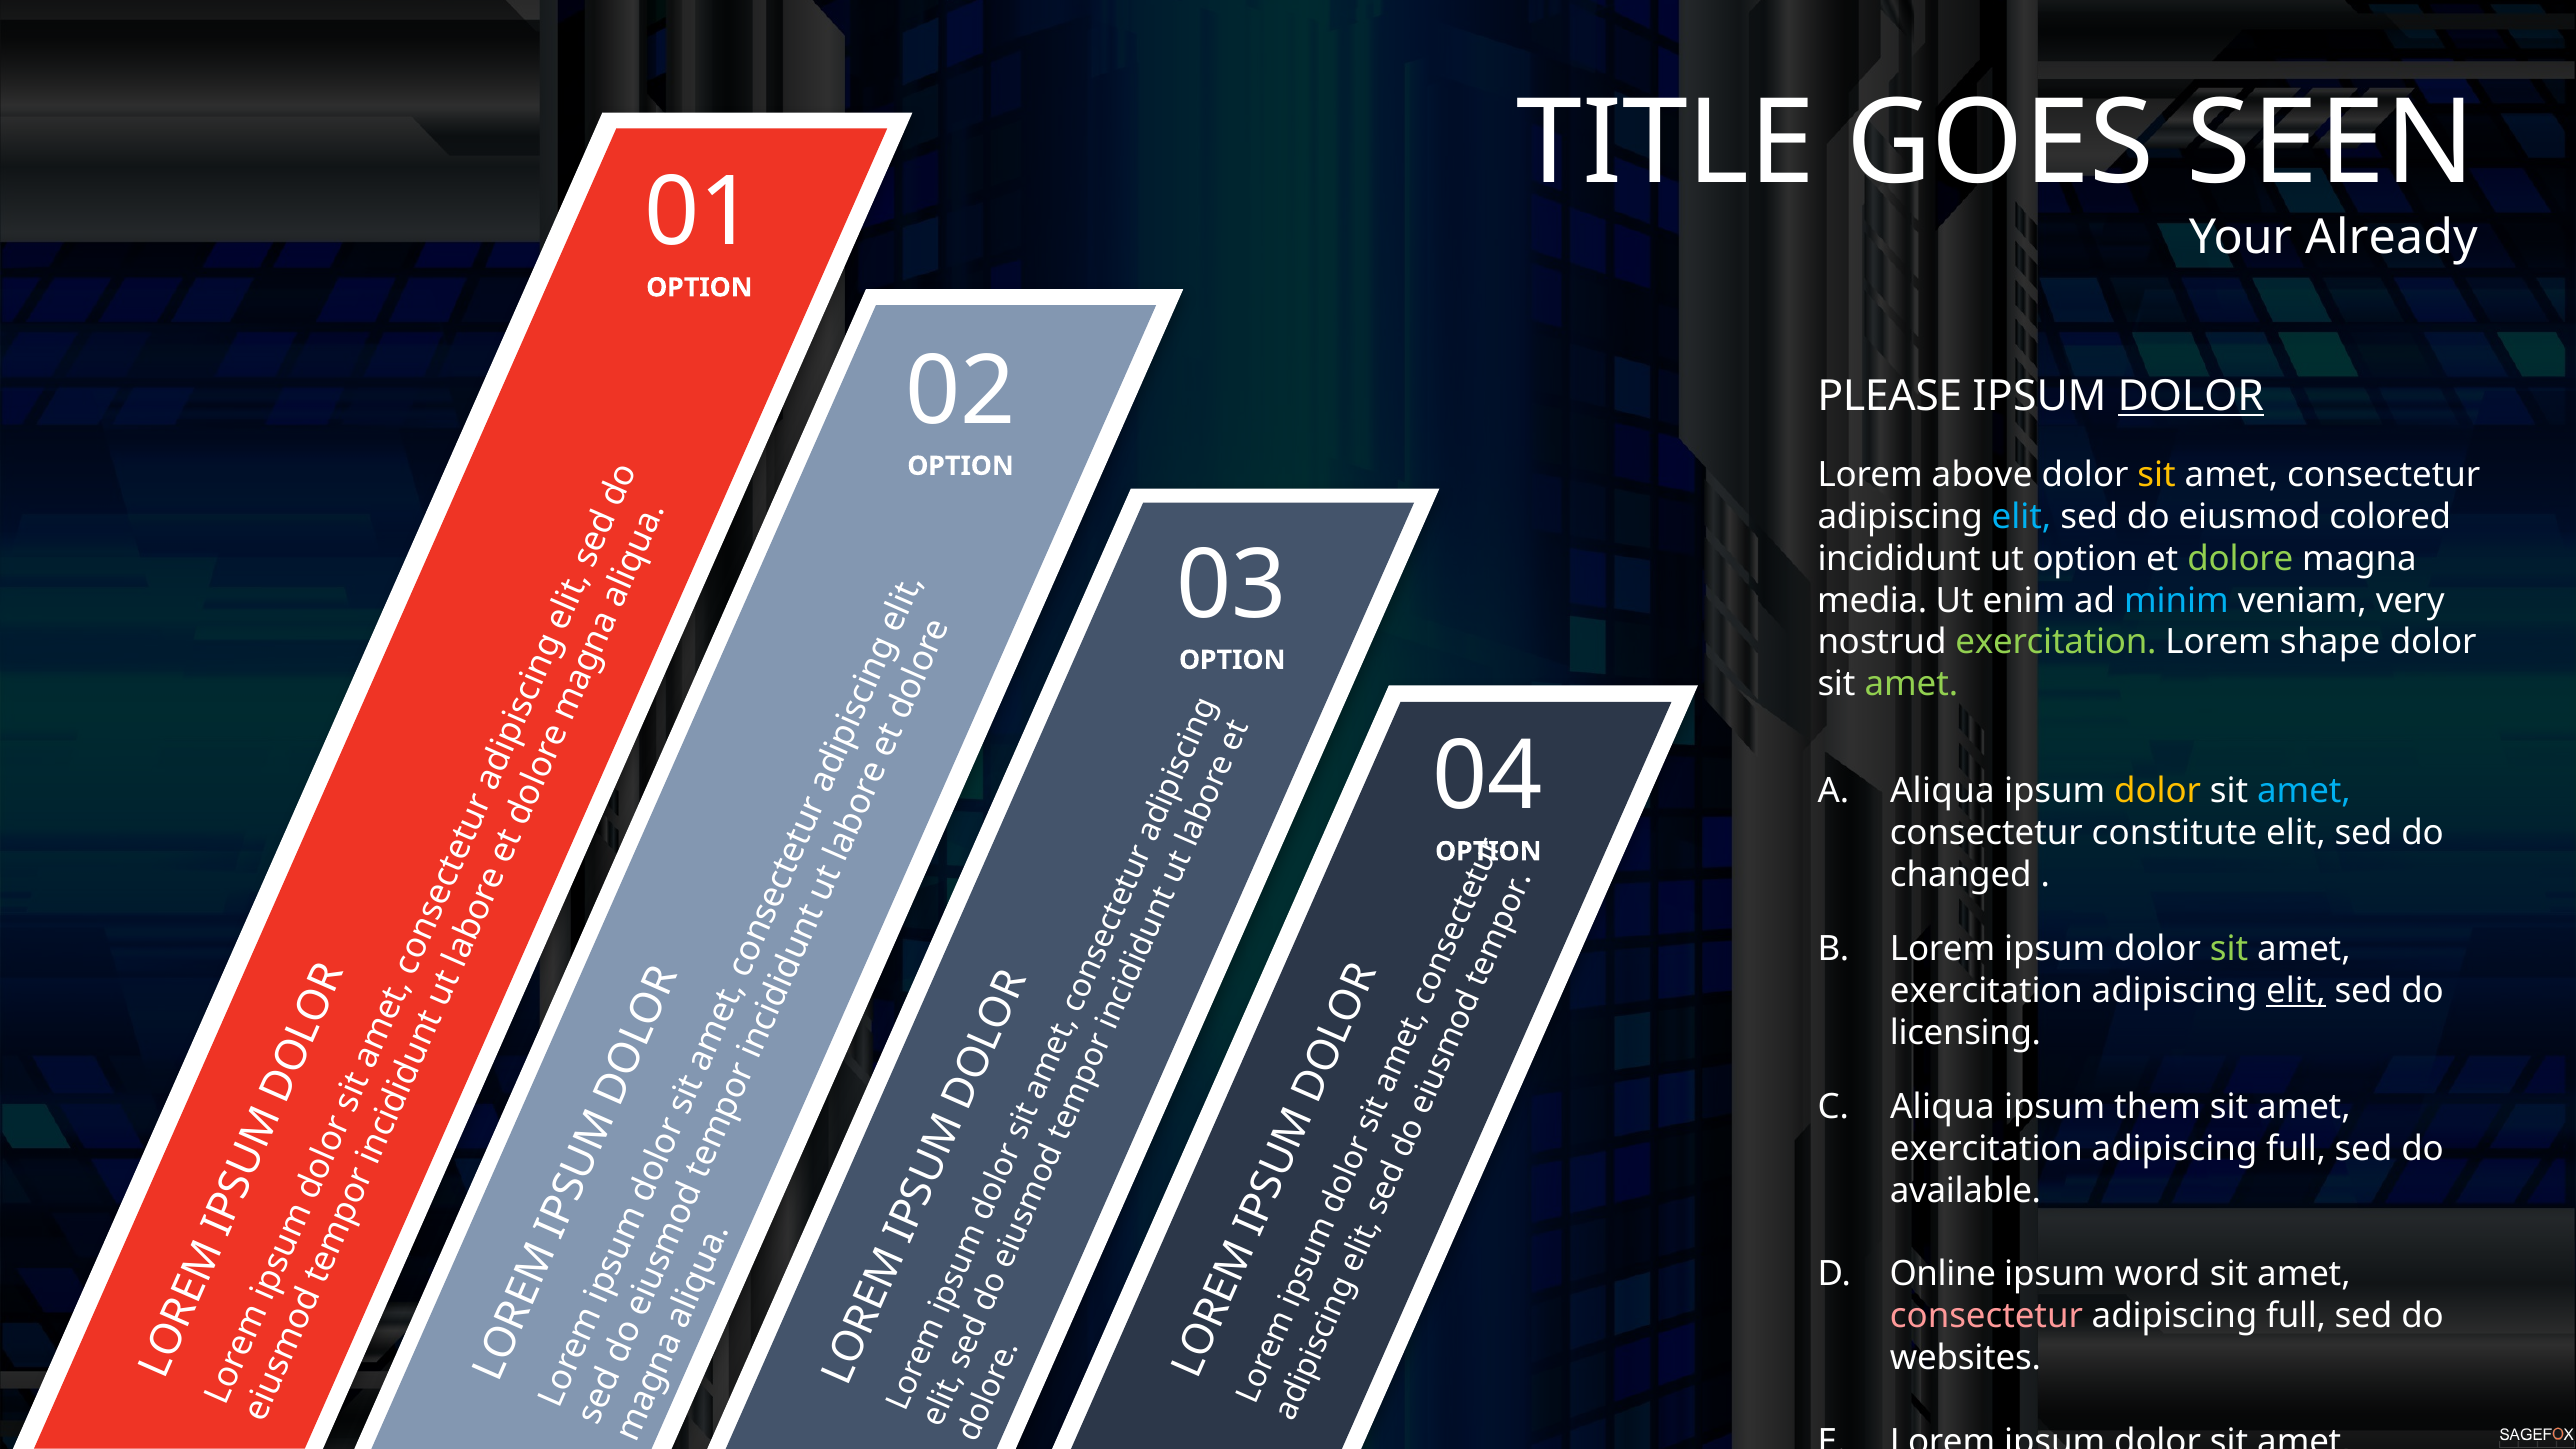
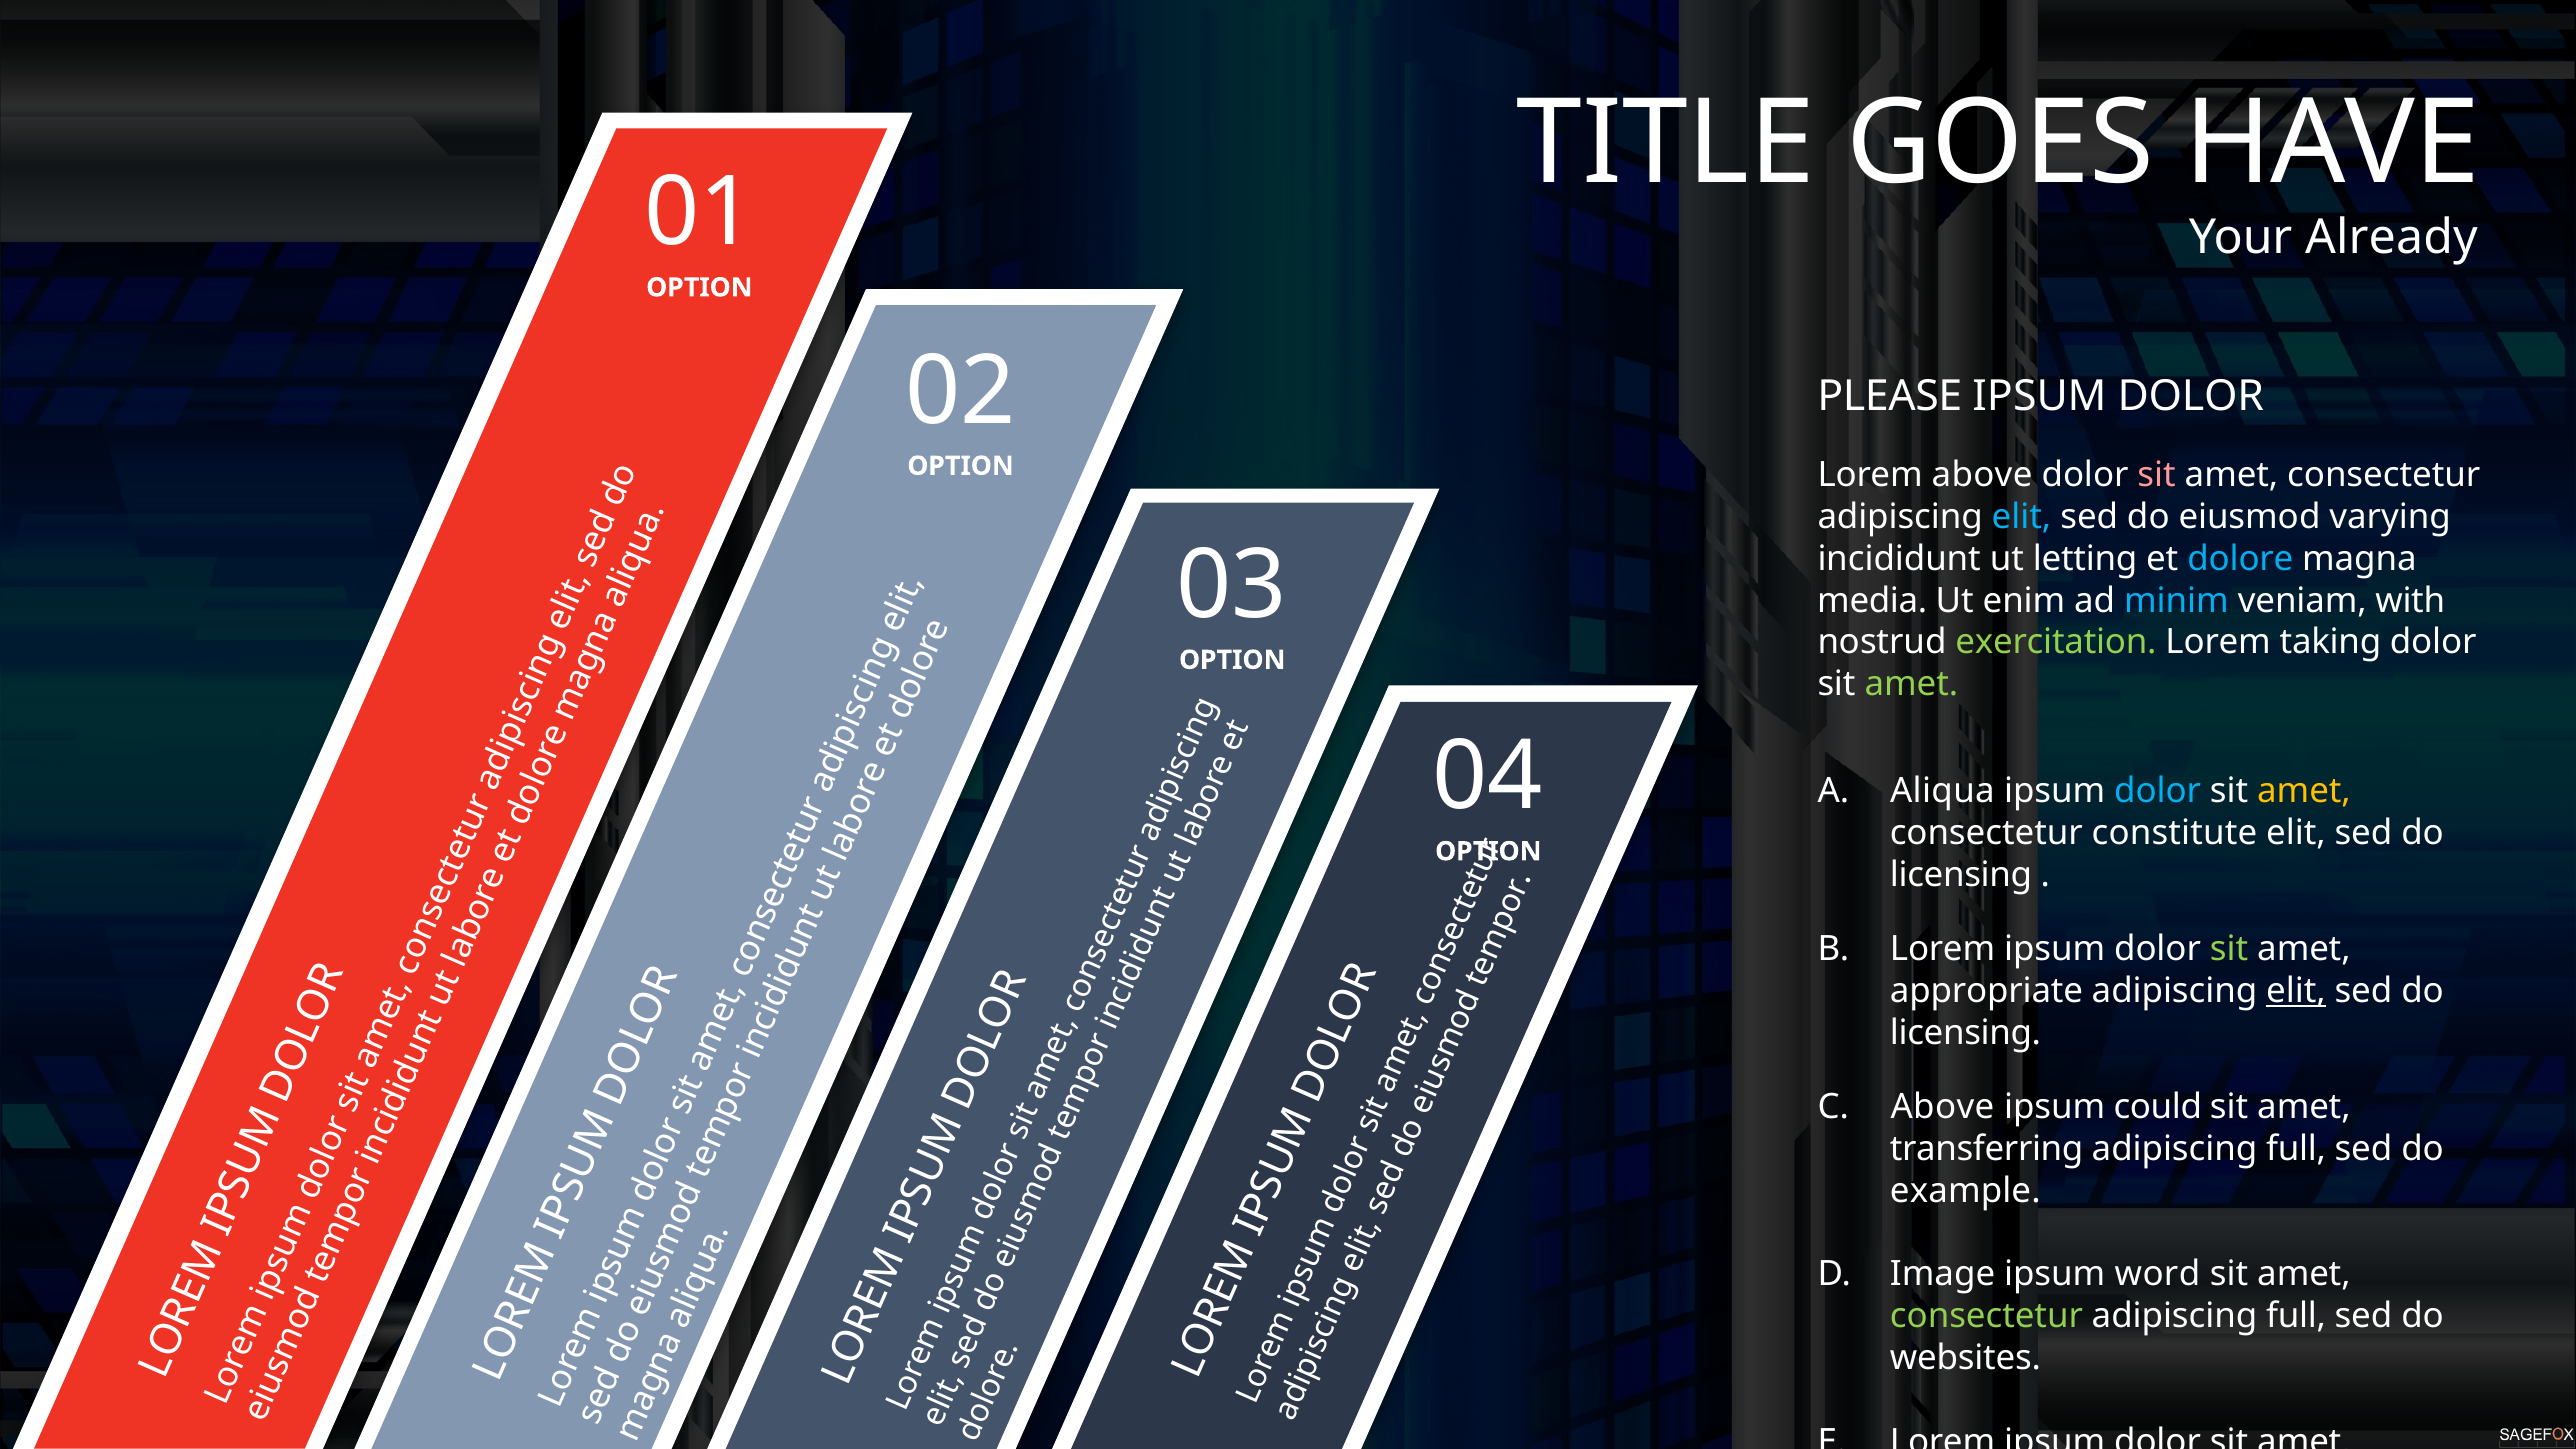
SEEN: SEEN -> HAVE
DOLOR at (2191, 396) underline: present -> none
sit at (2157, 475) colour: yellow -> pink
colored: colored -> varying
ut option: option -> letting
dolore colour: light green -> light blue
very: very -> with
shape: shape -> taking
dolor at (2158, 791) colour: yellow -> light blue
amet at (2304, 791) colour: light blue -> yellow
changed at (1961, 875): changed -> licensing
exercitation at (1987, 991): exercitation -> appropriate
Aliqua at (1942, 1107): Aliqua -> Above
them: them -> could
exercitation at (1987, 1149): exercitation -> transferring
available: available -> example
Online: Online -> Image
consectetur at (1986, 1316) colour: pink -> light green
